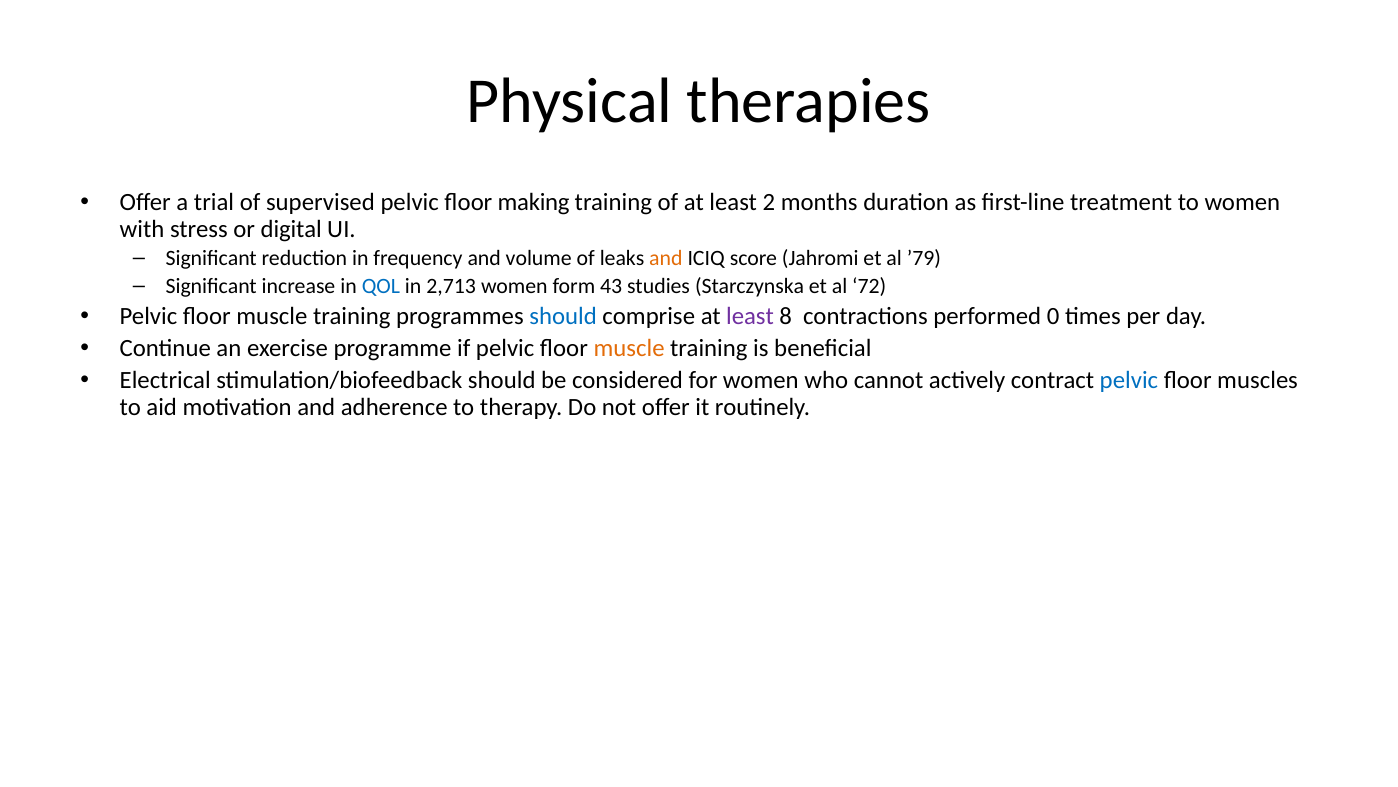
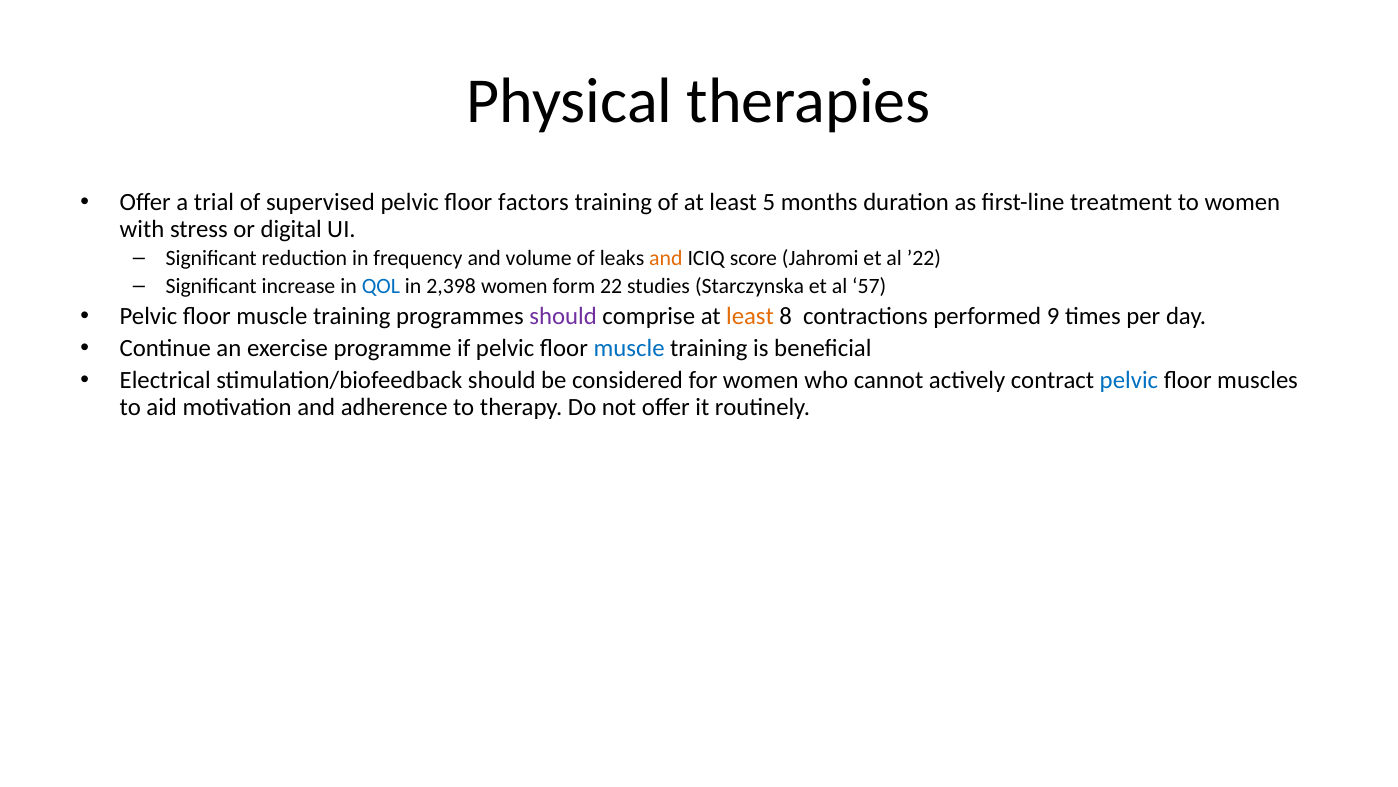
making: making -> factors
2: 2 -> 5
’79: ’79 -> ’22
2,713: 2,713 -> 2,398
43: 43 -> 22
72: 72 -> 57
should at (563, 316) colour: blue -> purple
least at (750, 316) colour: purple -> orange
0: 0 -> 9
muscle at (629, 348) colour: orange -> blue
